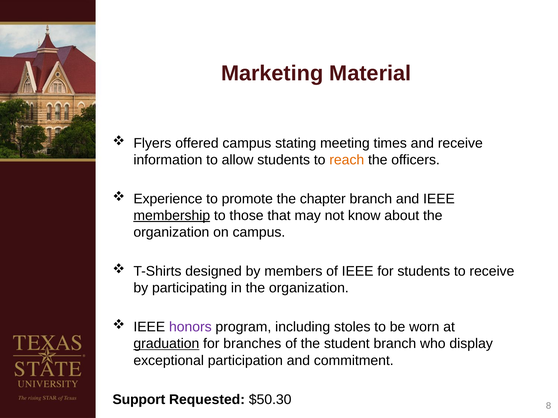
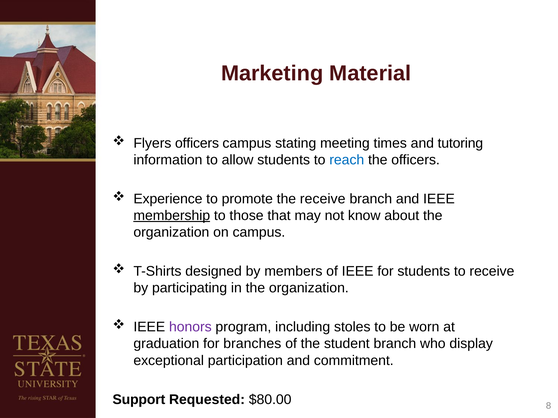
Flyers offered: offered -> officers
and receive: receive -> tutoring
reach colour: orange -> blue
the chapter: chapter -> receive
graduation underline: present -> none
$50.30: $50.30 -> $80.00
